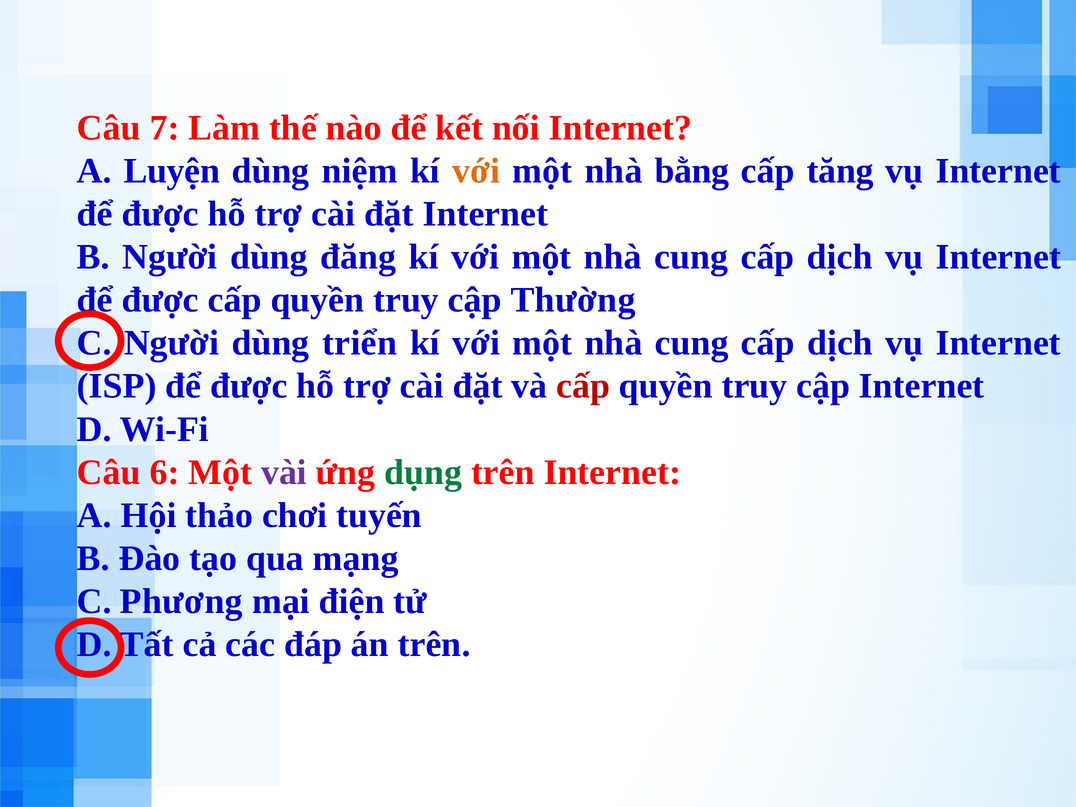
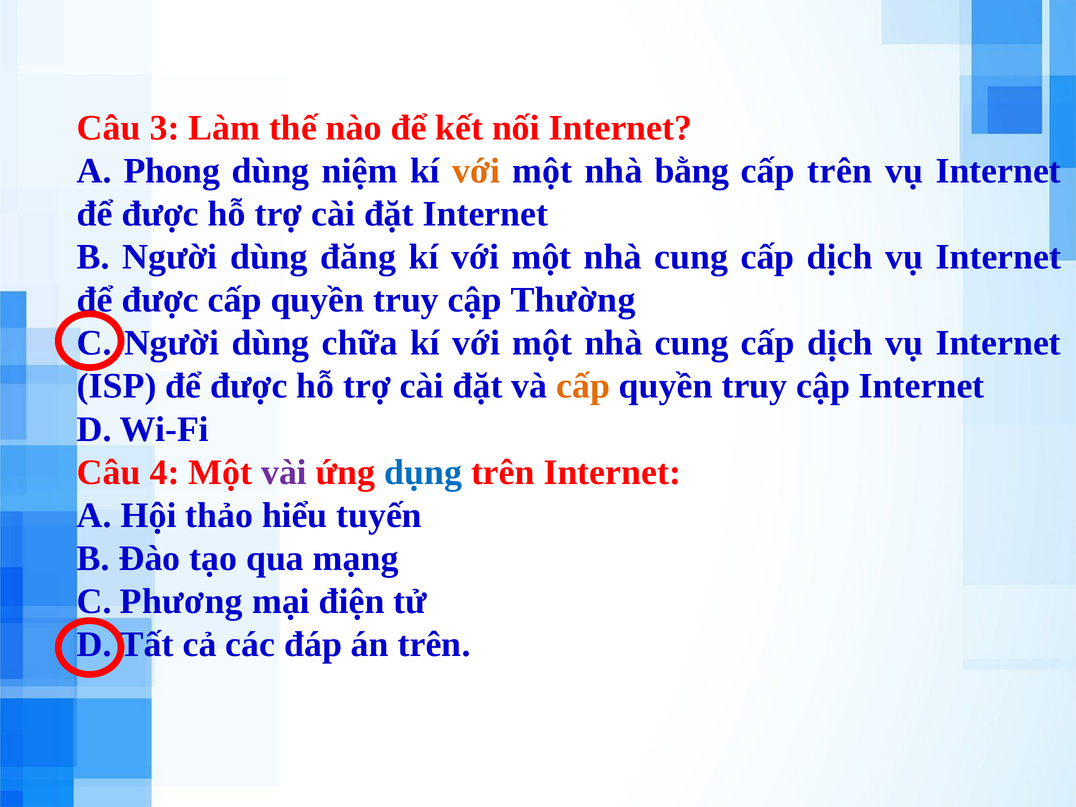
7: 7 -> 3
Luyện: Luyện -> Phong
cấp tăng: tăng -> trên
triển: triển -> chữa
cấp at (583, 386) colour: red -> orange
6: 6 -> 4
dụng colour: green -> blue
chơi: chơi -> hiểu
